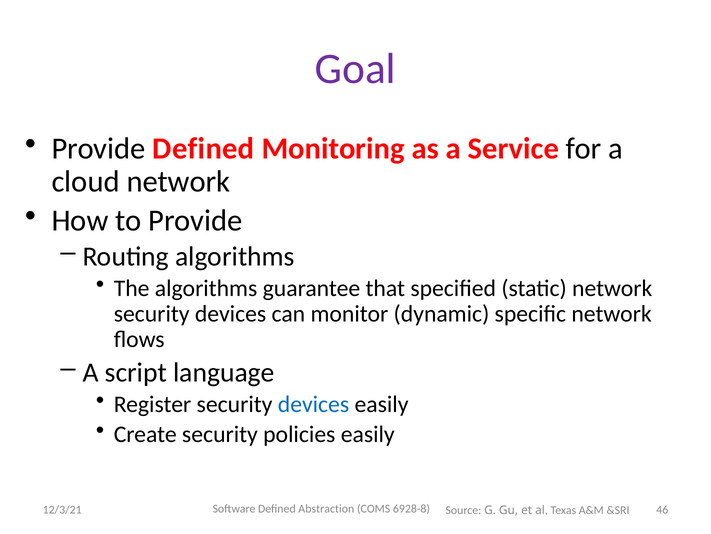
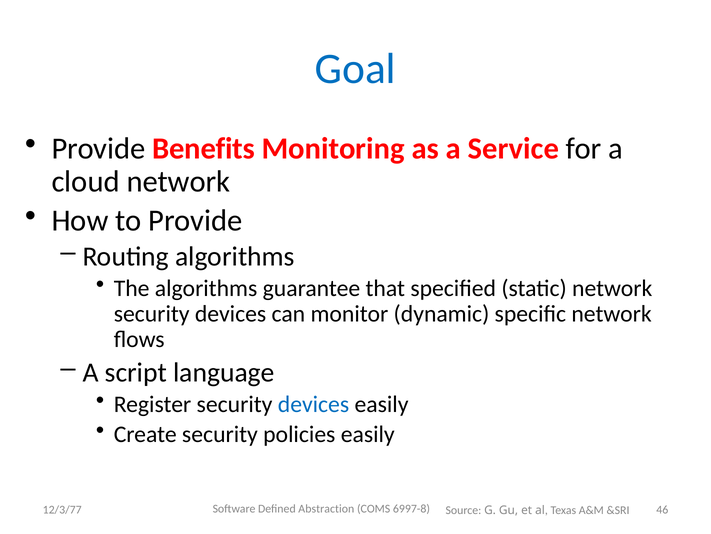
Goal colour: purple -> blue
Provide Defined: Defined -> Benefits
12/3/21: 12/3/21 -> 12/3/77
6928-8: 6928-8 -> 6997-8
